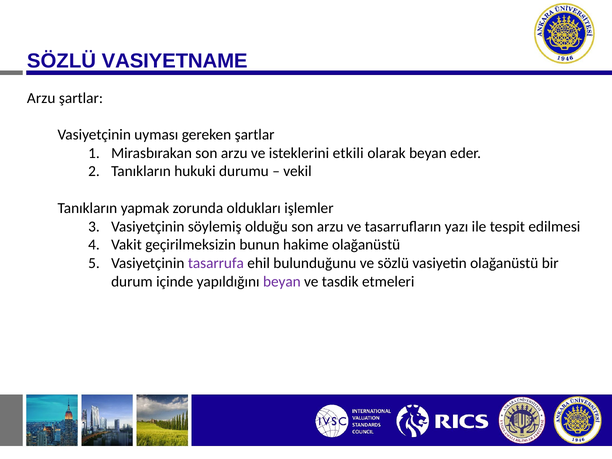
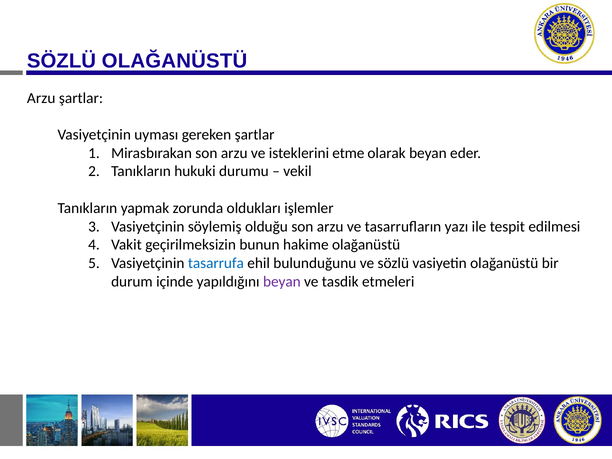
SÖZLÜ VASIYETNAME: VASIYETNAME -> OLAĞANÜSTÜ
etkili: etkili -> etme
tasarrufa colour: purple -> blue
